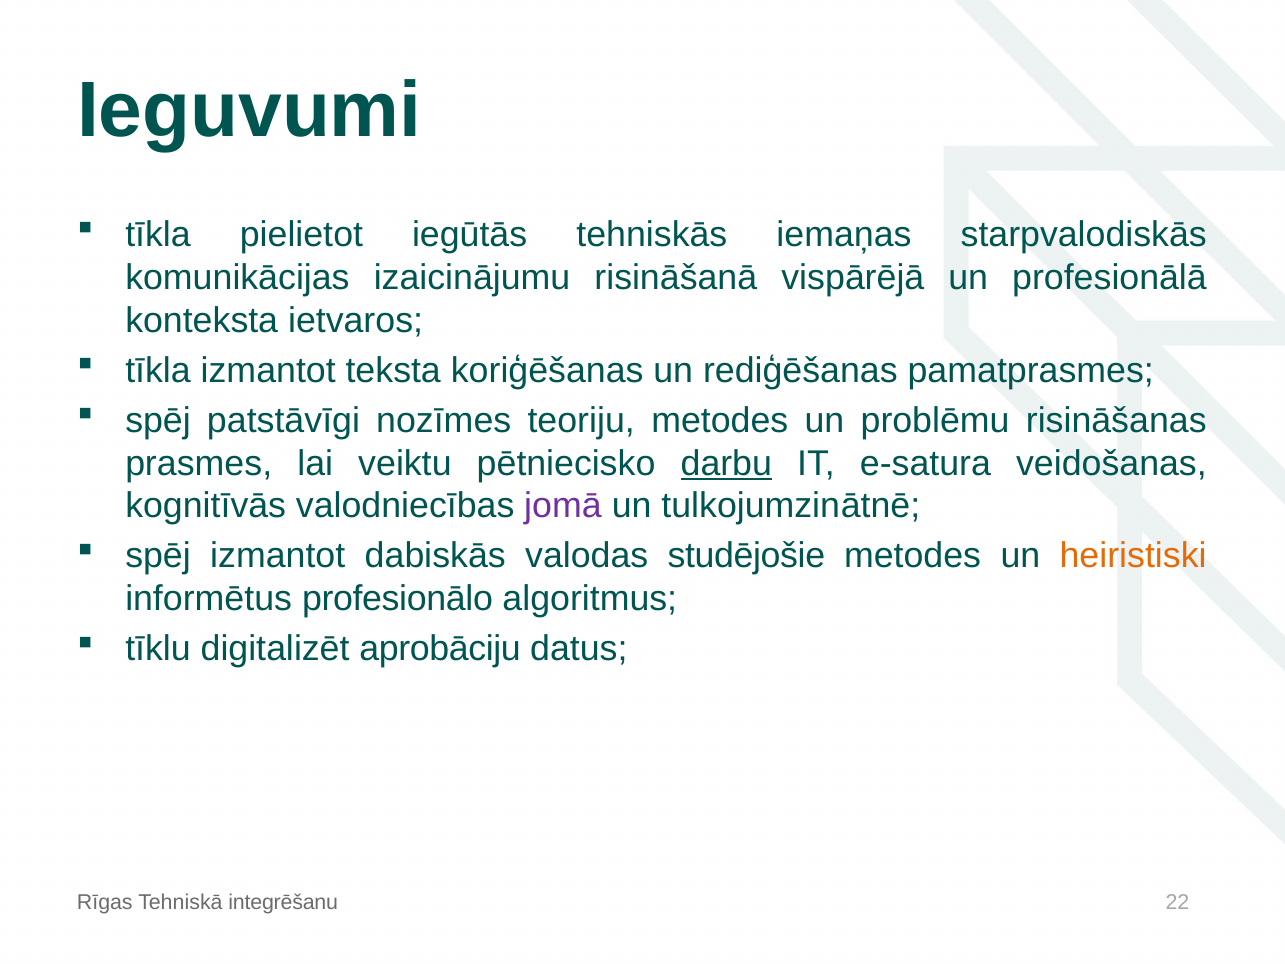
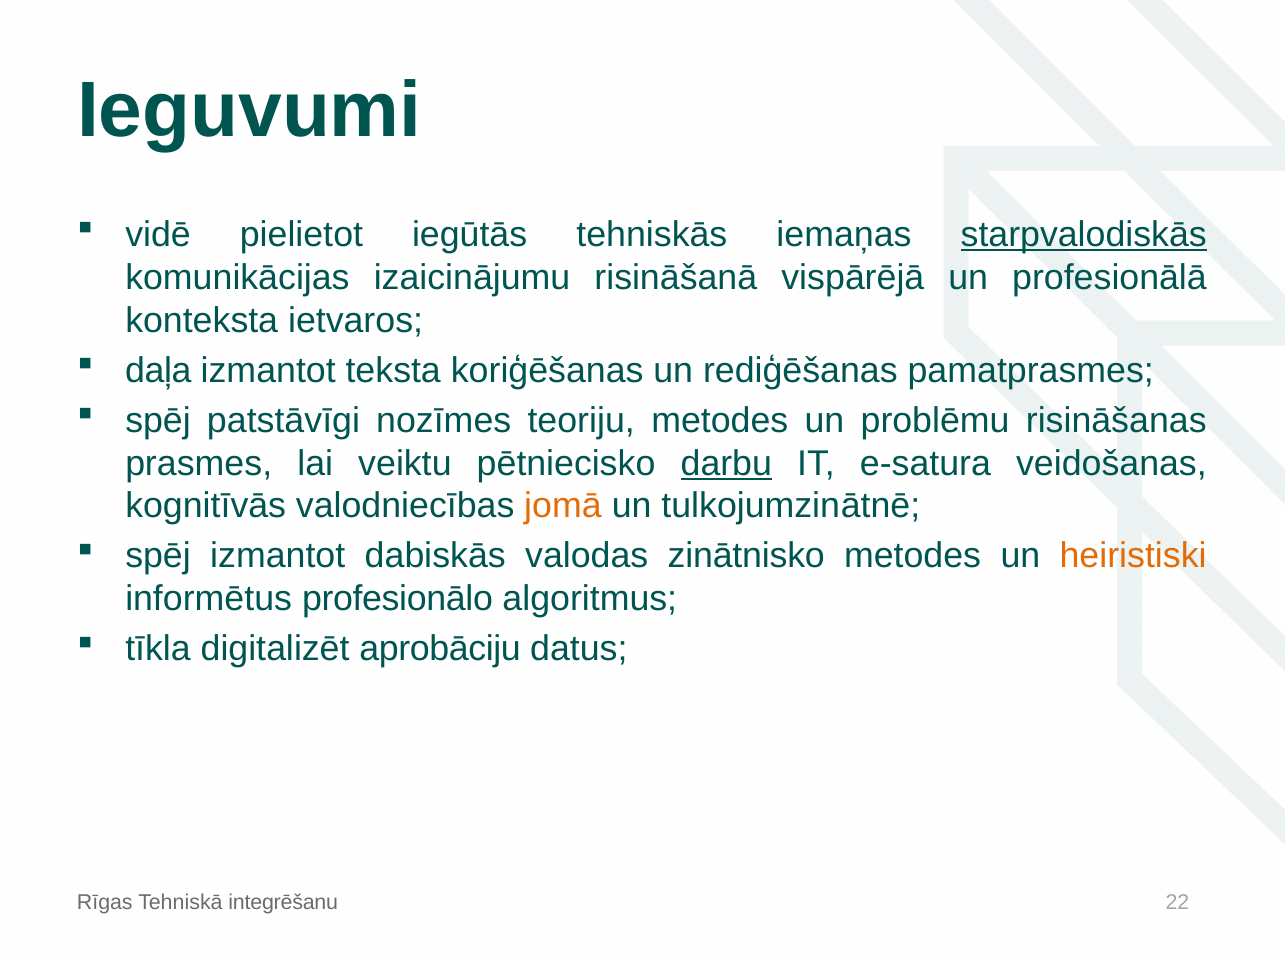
tīkla at (158, 235): tīkla -> vidē
starpvalodiskās underline: none -> present
tīkla at (158, 370): tīkla -> daļa
jomā colour: purple -> orange
studējošie: studējošie -> zinātnisko
tīklu: tīklu -> tīkla
